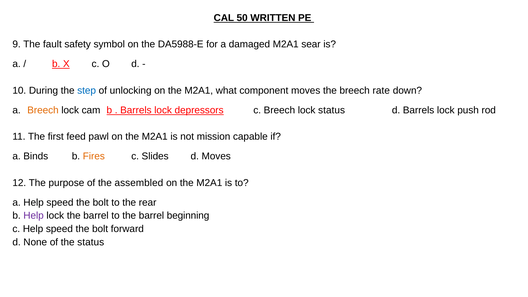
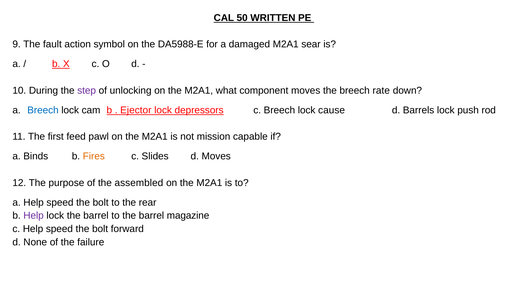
safety: safety -> action
step colour: blue -> purple
Breech at (43, 110) colour: orange -> blue
Barrels at (136, 110): Barrels -> Ejector
lock status: status -> cause
beginning: beginning -> magazine
the status: status -> failure
